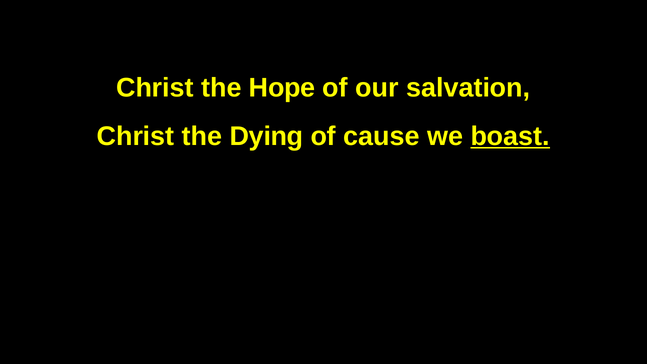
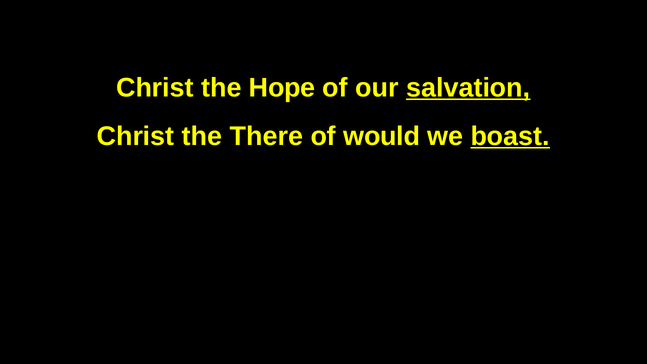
salvation underline: none -> present
Dying: Dying -> There
cause: cause -> would
